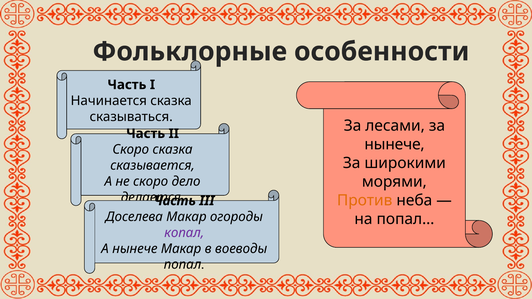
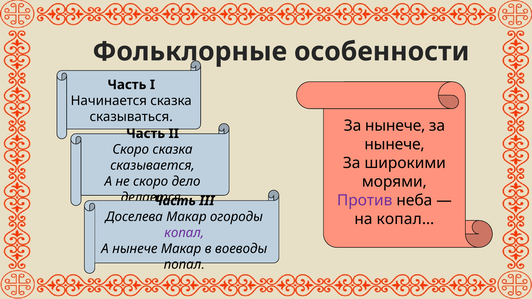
лесами at (395, 126): лесами -> нынече
Против colour: orange -> purple
попал…: попал… -> копал…
